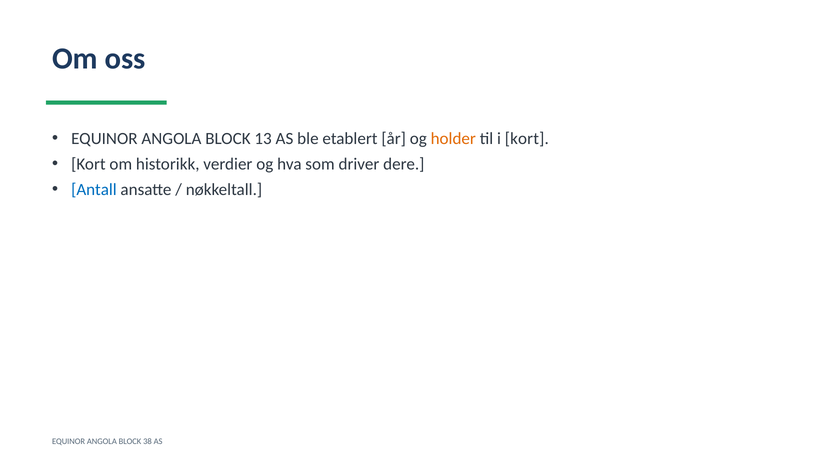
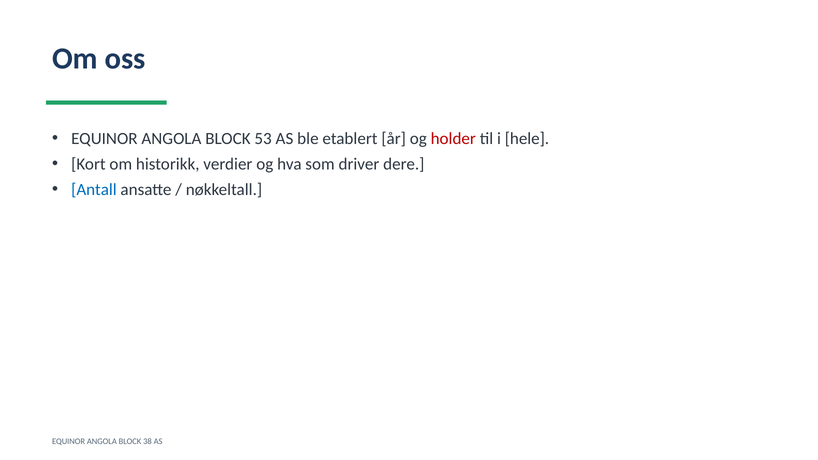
13: 13 -> 53
holder colour: orange -> red
i kort: kort -> hele
